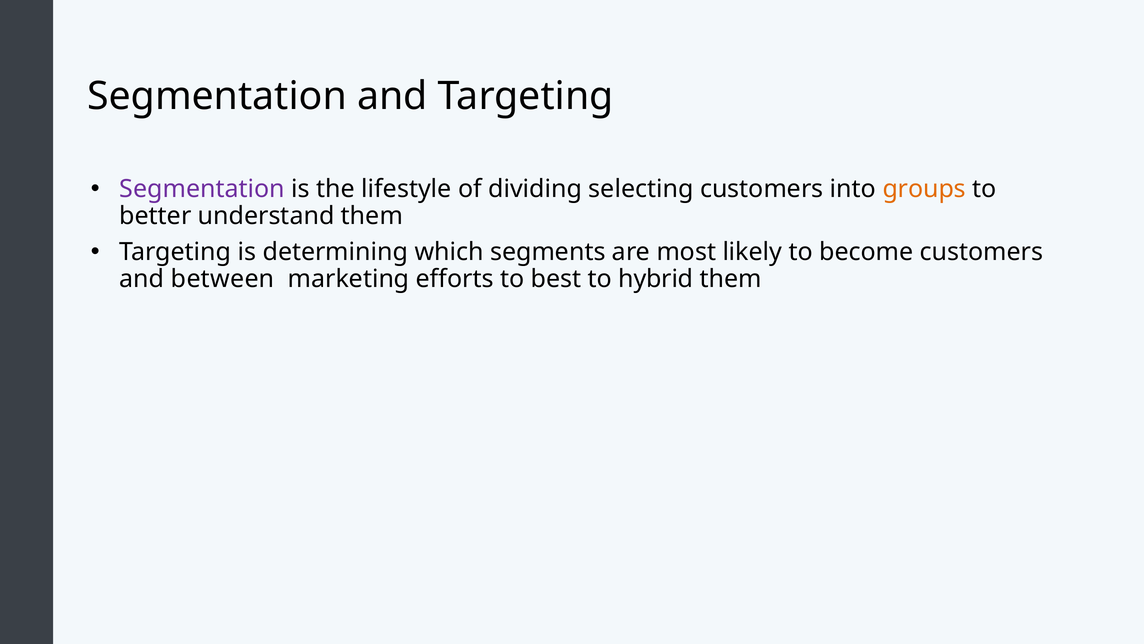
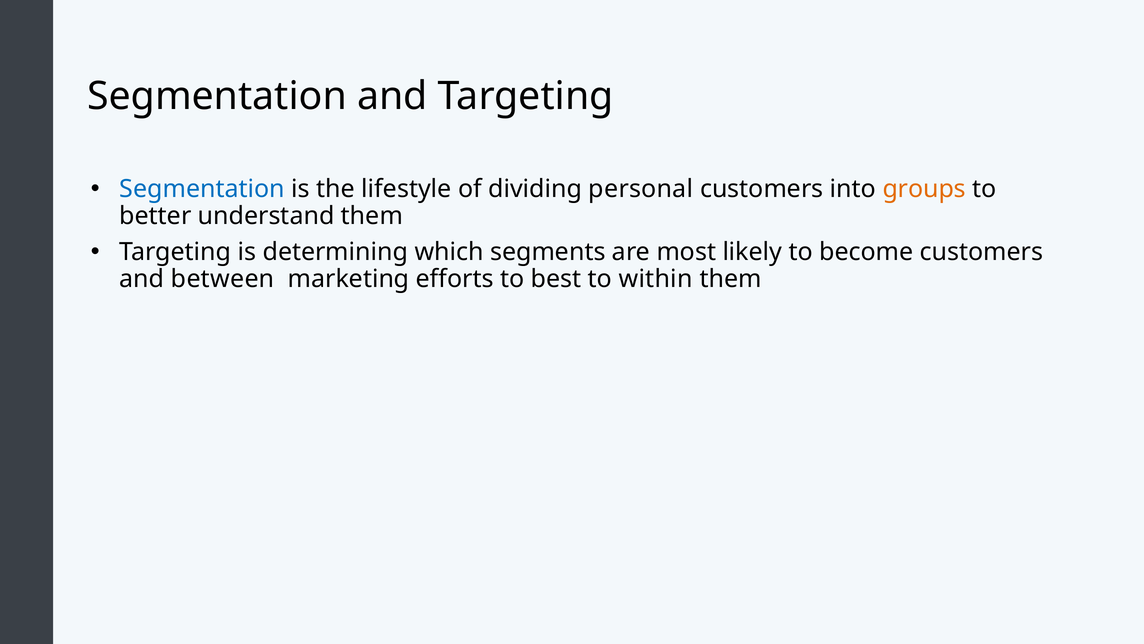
Segmentation at (202, 189) colour: purple -> blue
selecting: selecting -> personal
hybrid: hybrid -> within
